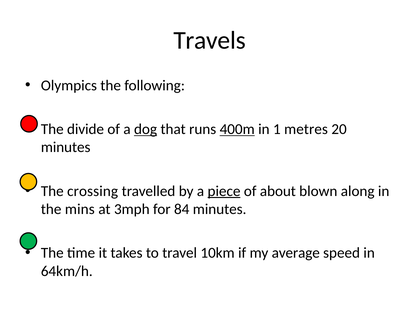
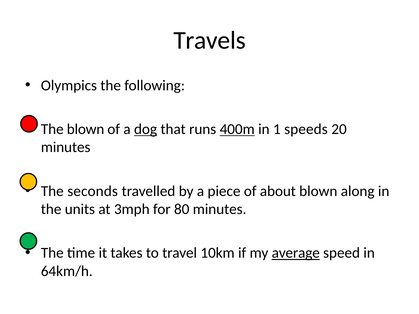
The divide: divide -> blown
metres: metres -> speeds
crossing: crossing -> seconds
piece underline: present -> none
mins: mins -> units
84: 84 -> 80
average underline: none -> present
